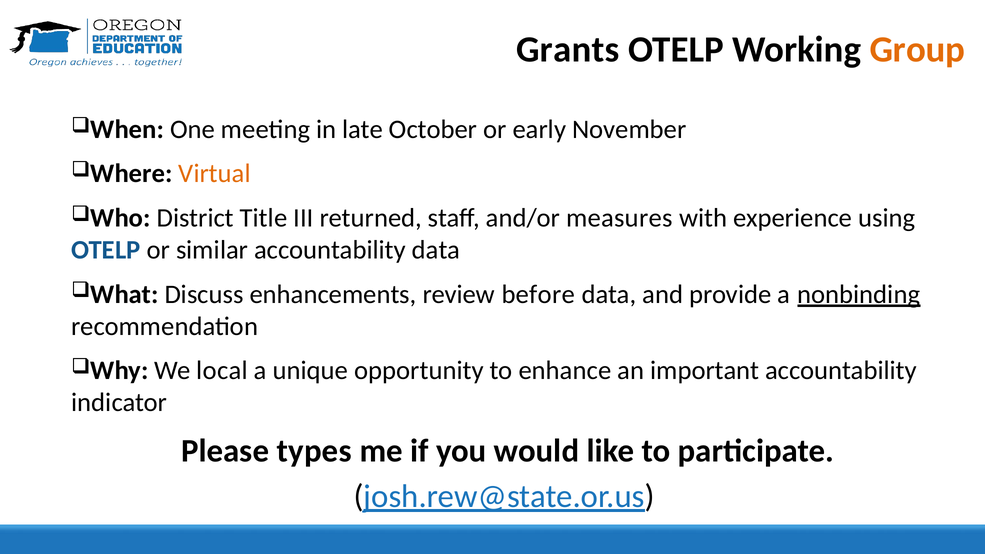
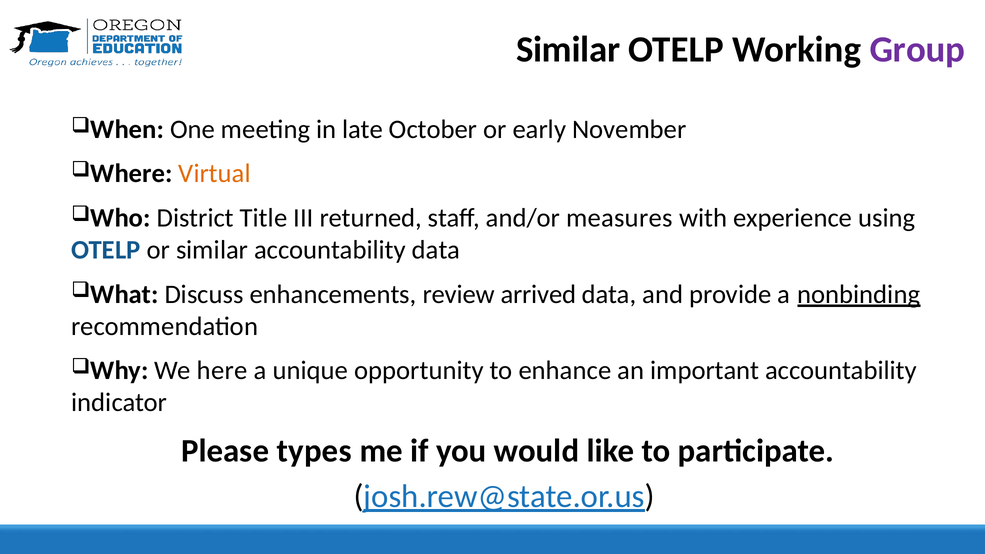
Grants at (568, 50): Grants -> Similar
Group colour: orange -> purple
before: before -> arrived
local: local -> here
